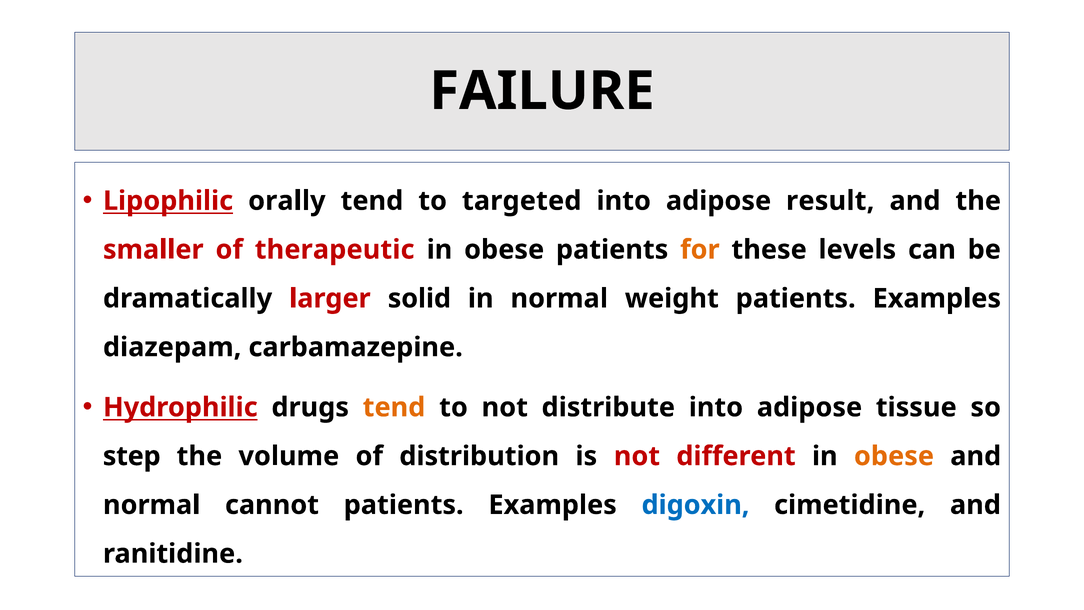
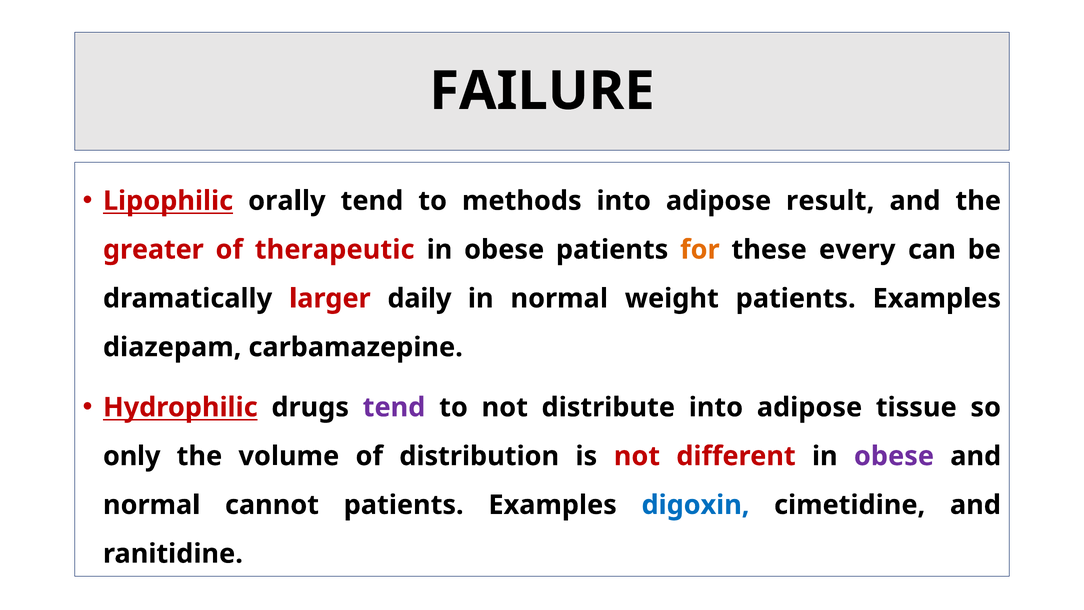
targeted: targeted -> methods
smaller: smaller -> greater
levels: levels -> every
solid: solid -> daily
tend at (394, 407) colour: orange -> purple
step: step -> only
obese at (894, 456) colour: orange -> purple
